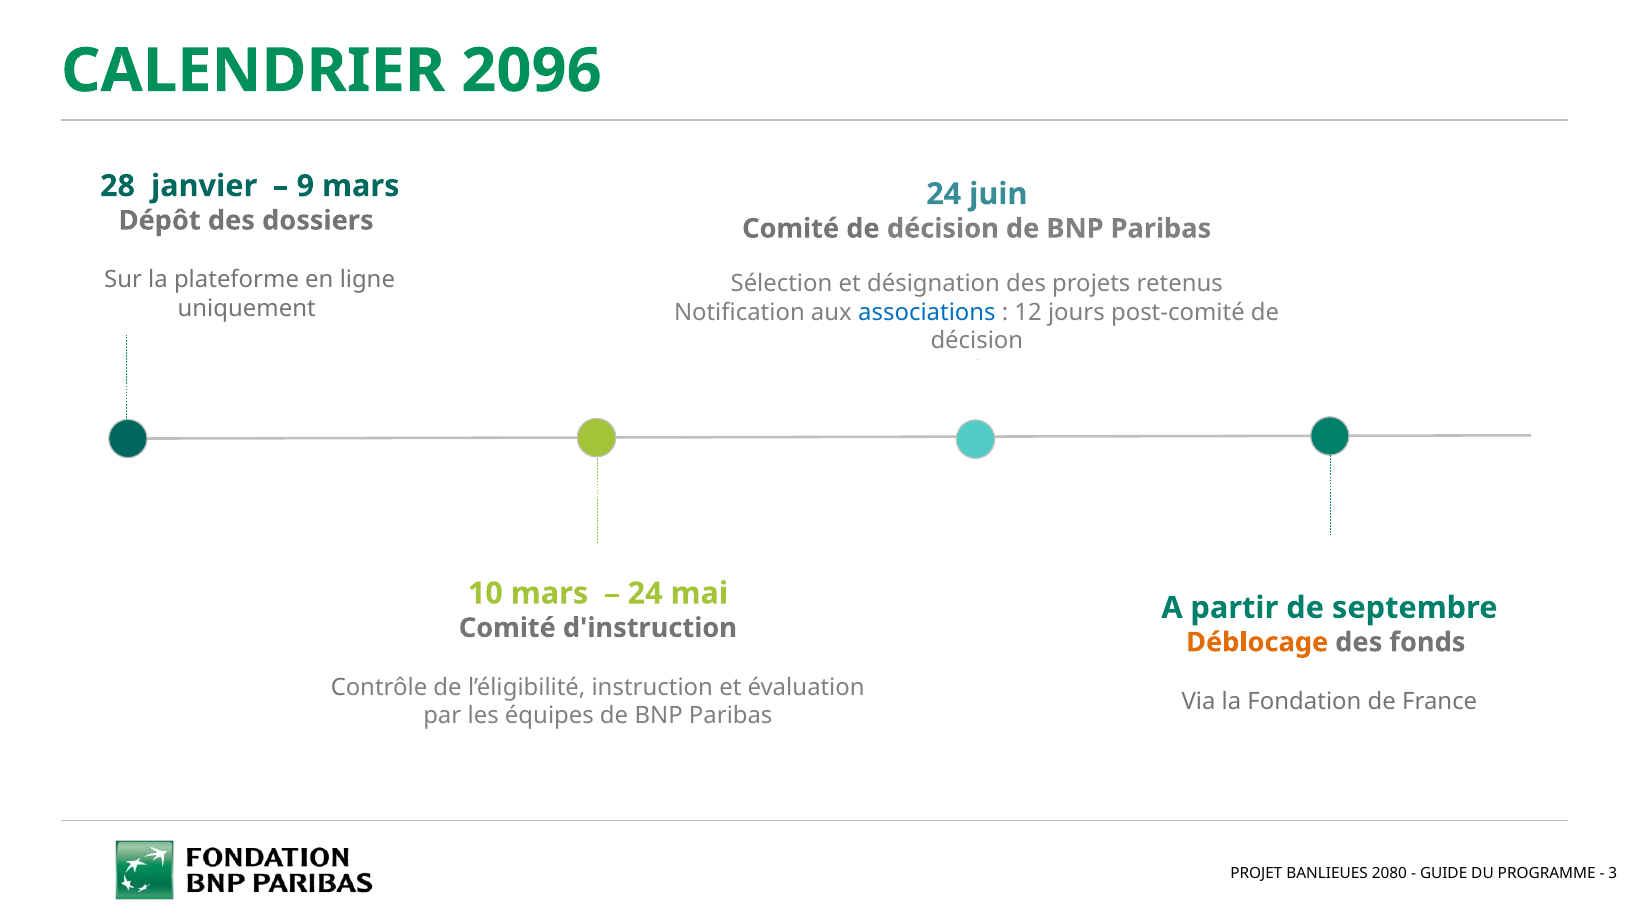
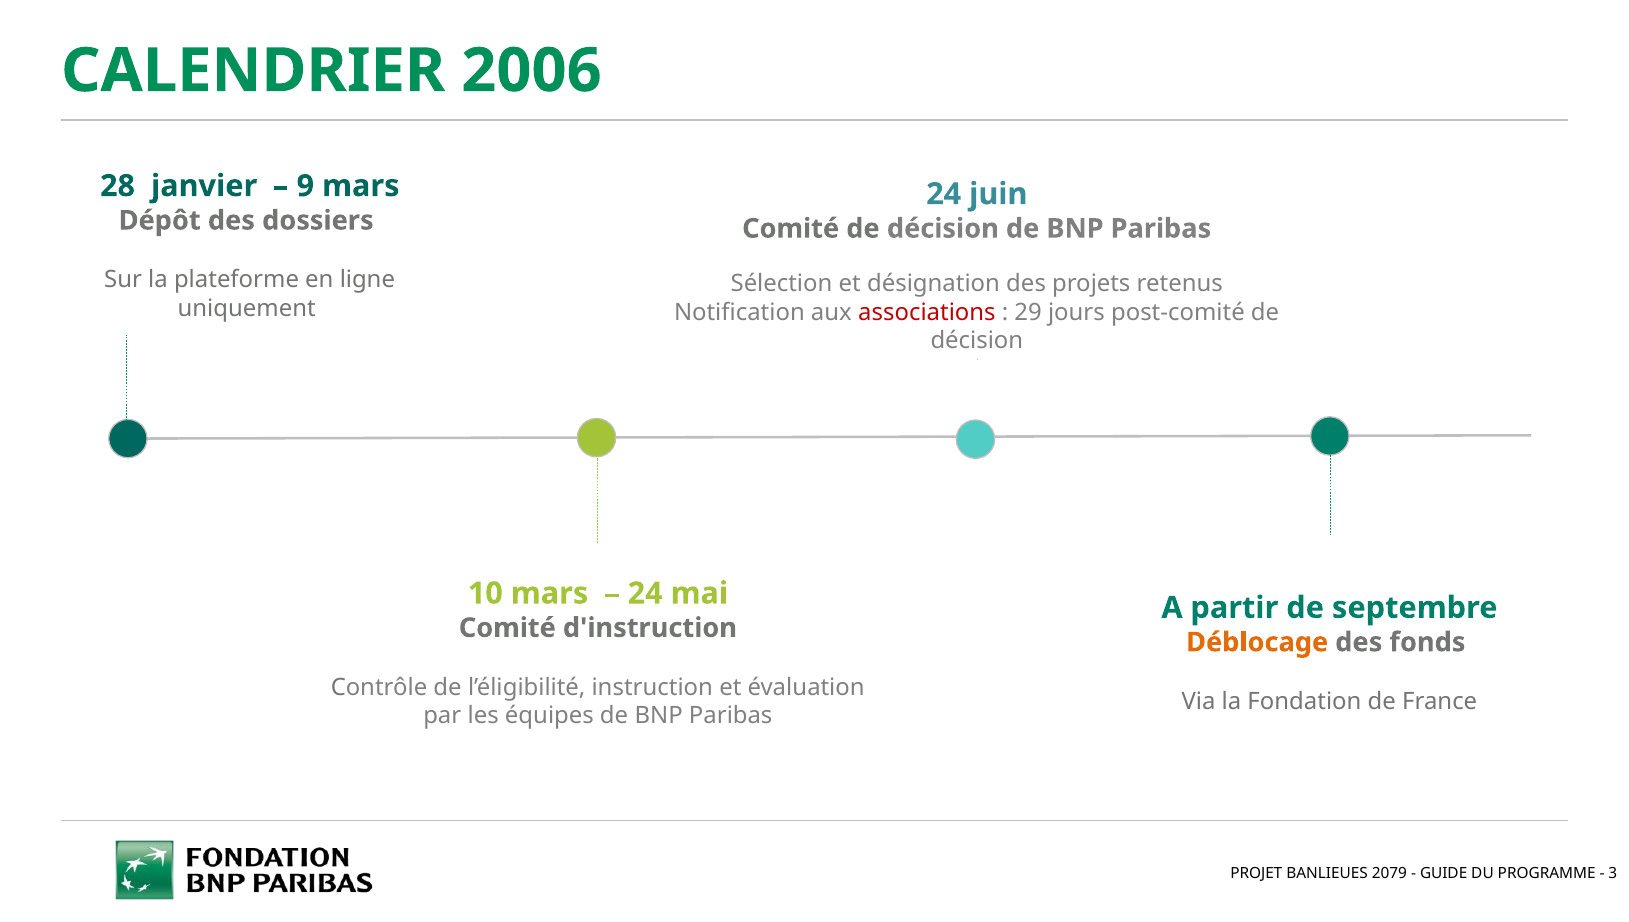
2096: 2096 -> 2006
associations colour: blue -> red
12: 12 -> 29
2080: 2080 -> 2079
